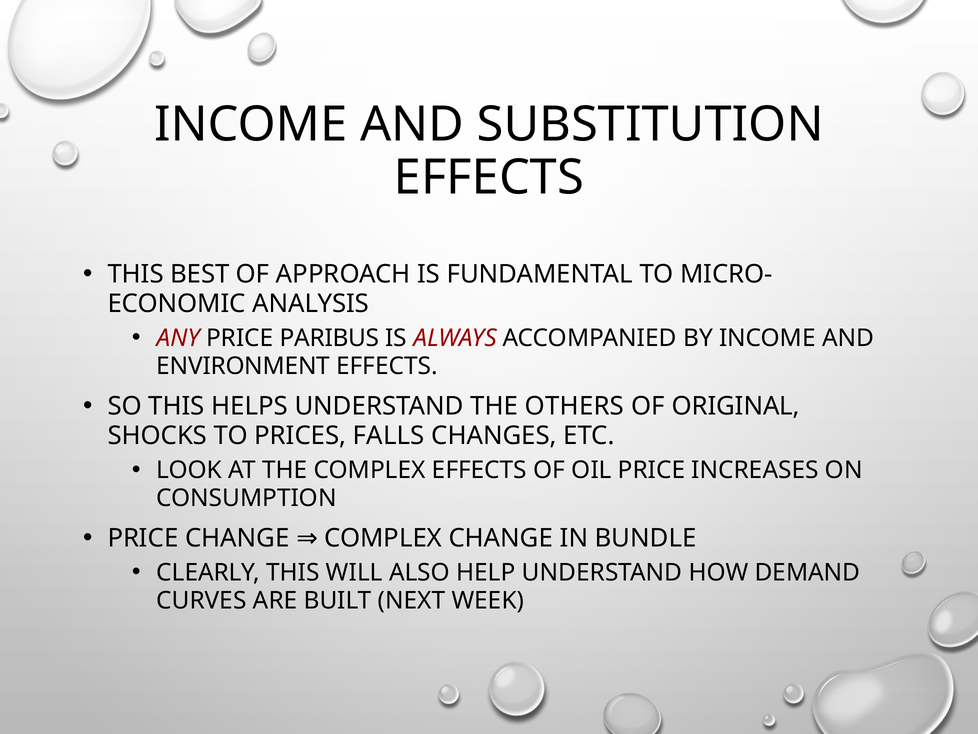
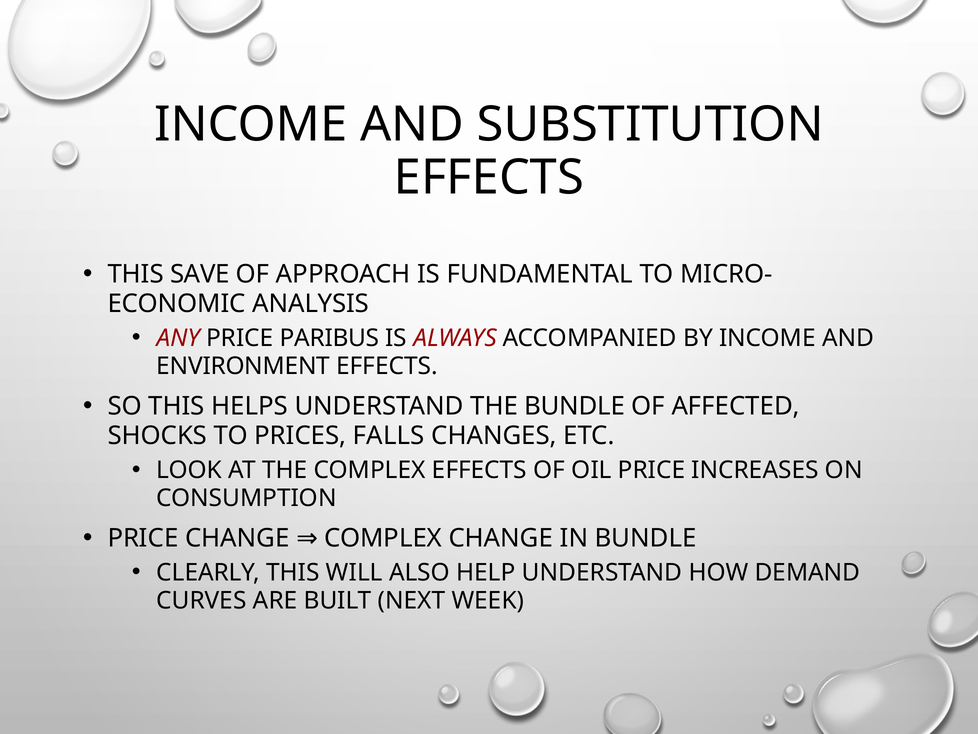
BEST: BEST -> SAVE
THE OTHERS: OTHERS -> BUNDLE
ORIGINAL: ORIGINAL -> AFFECTED
